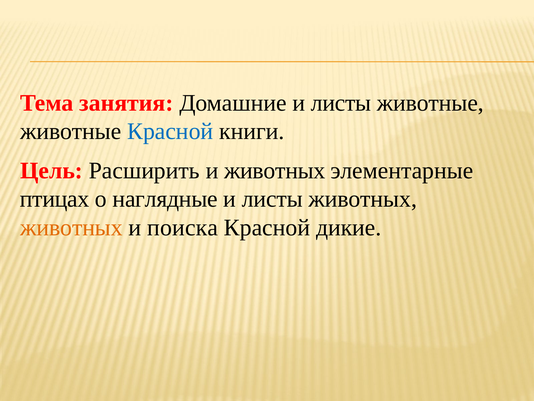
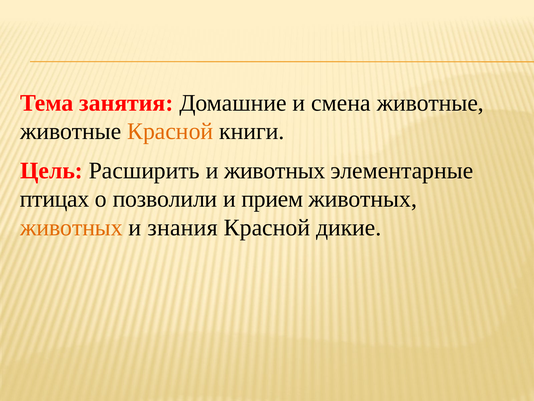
Домашние и листы: листы -> смена
Красной at (170, 131) colour: blue -> orange
наглядные: наглядные -> позволили
листы at (272, 199): листы -> прием
поиска: поиска -> знания
